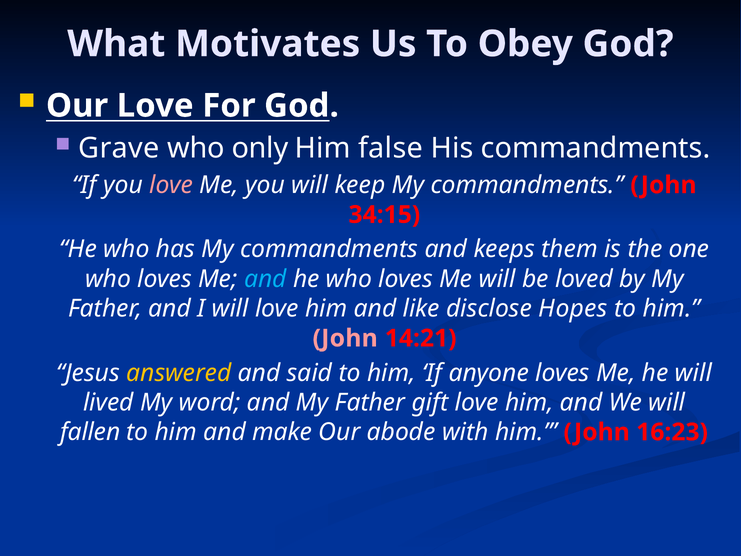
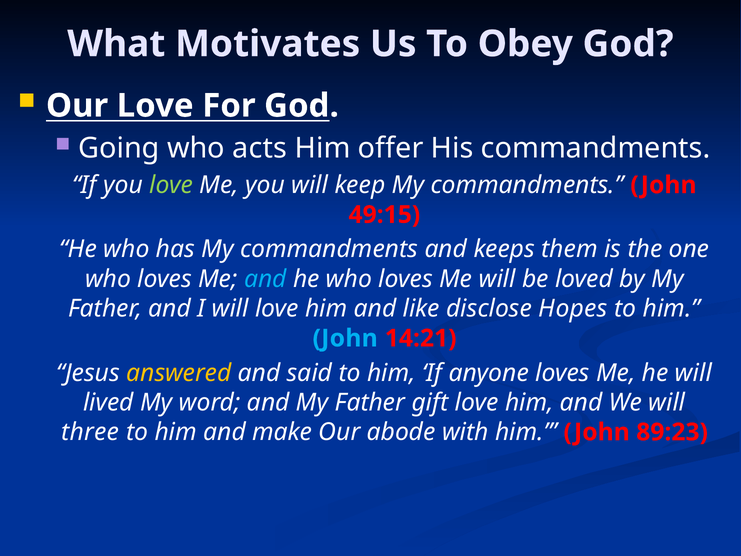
Grave: Grave -> Going
only: only -> acts
false: false -> offer
love at (171, 185) colour: pink -> light green
34:15: 34:15 -> 49:15
John at (345, 338) colour: pink -> light blue
fallen: fallen -> three
16:23: 16:23 -> 89:23
